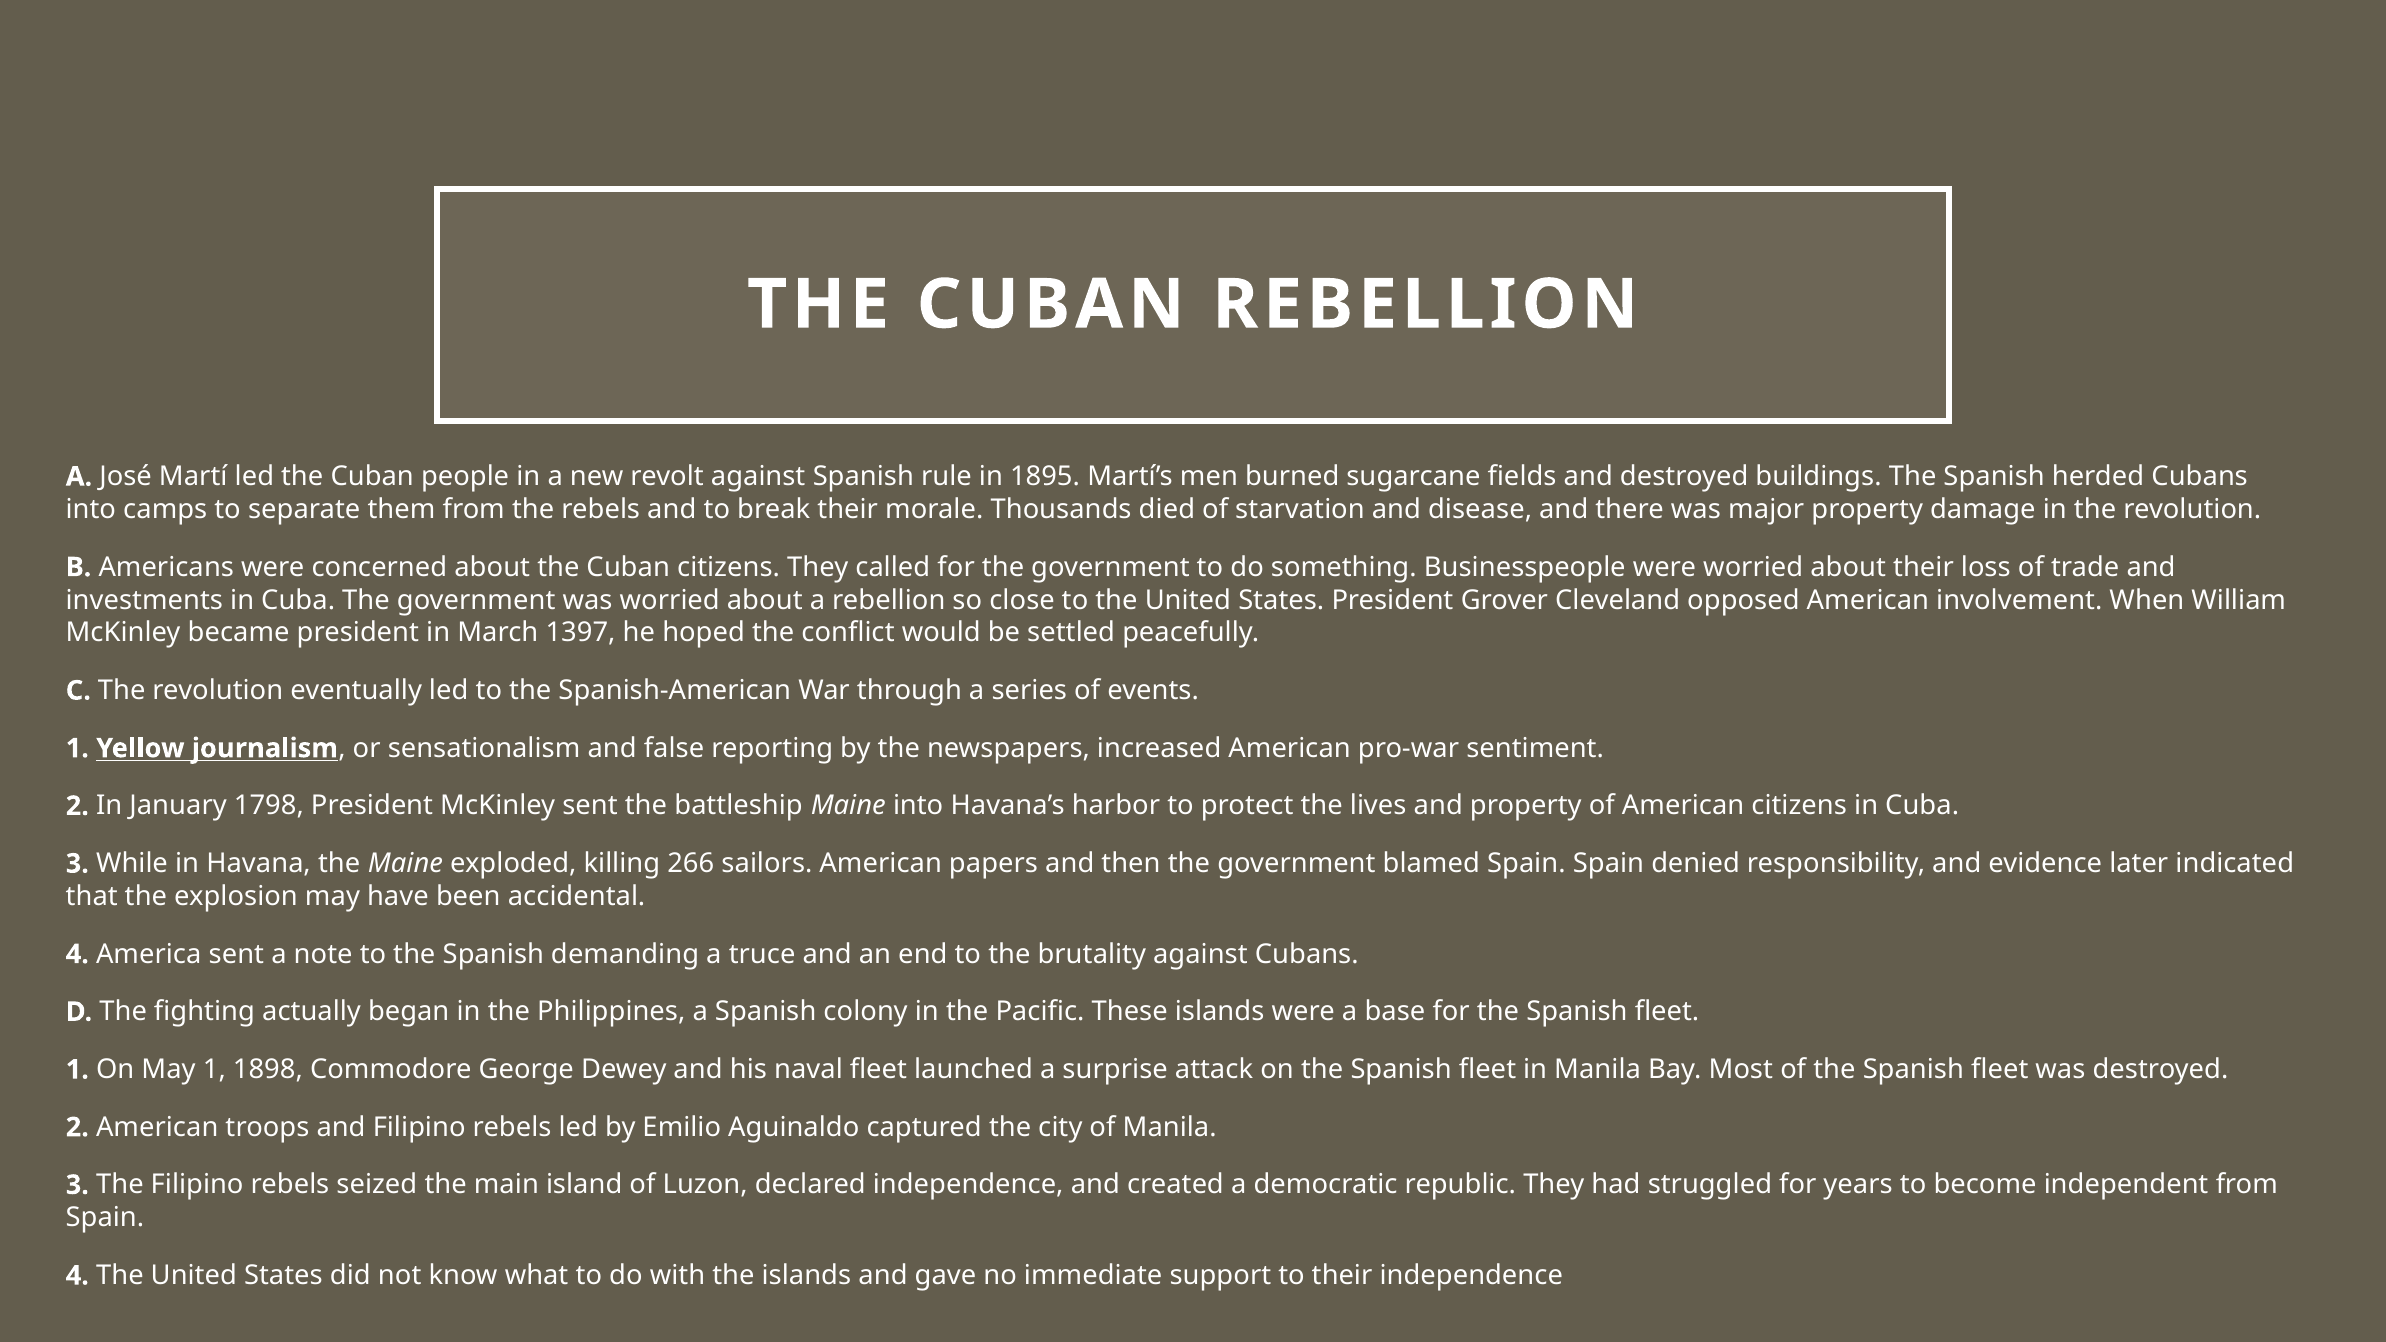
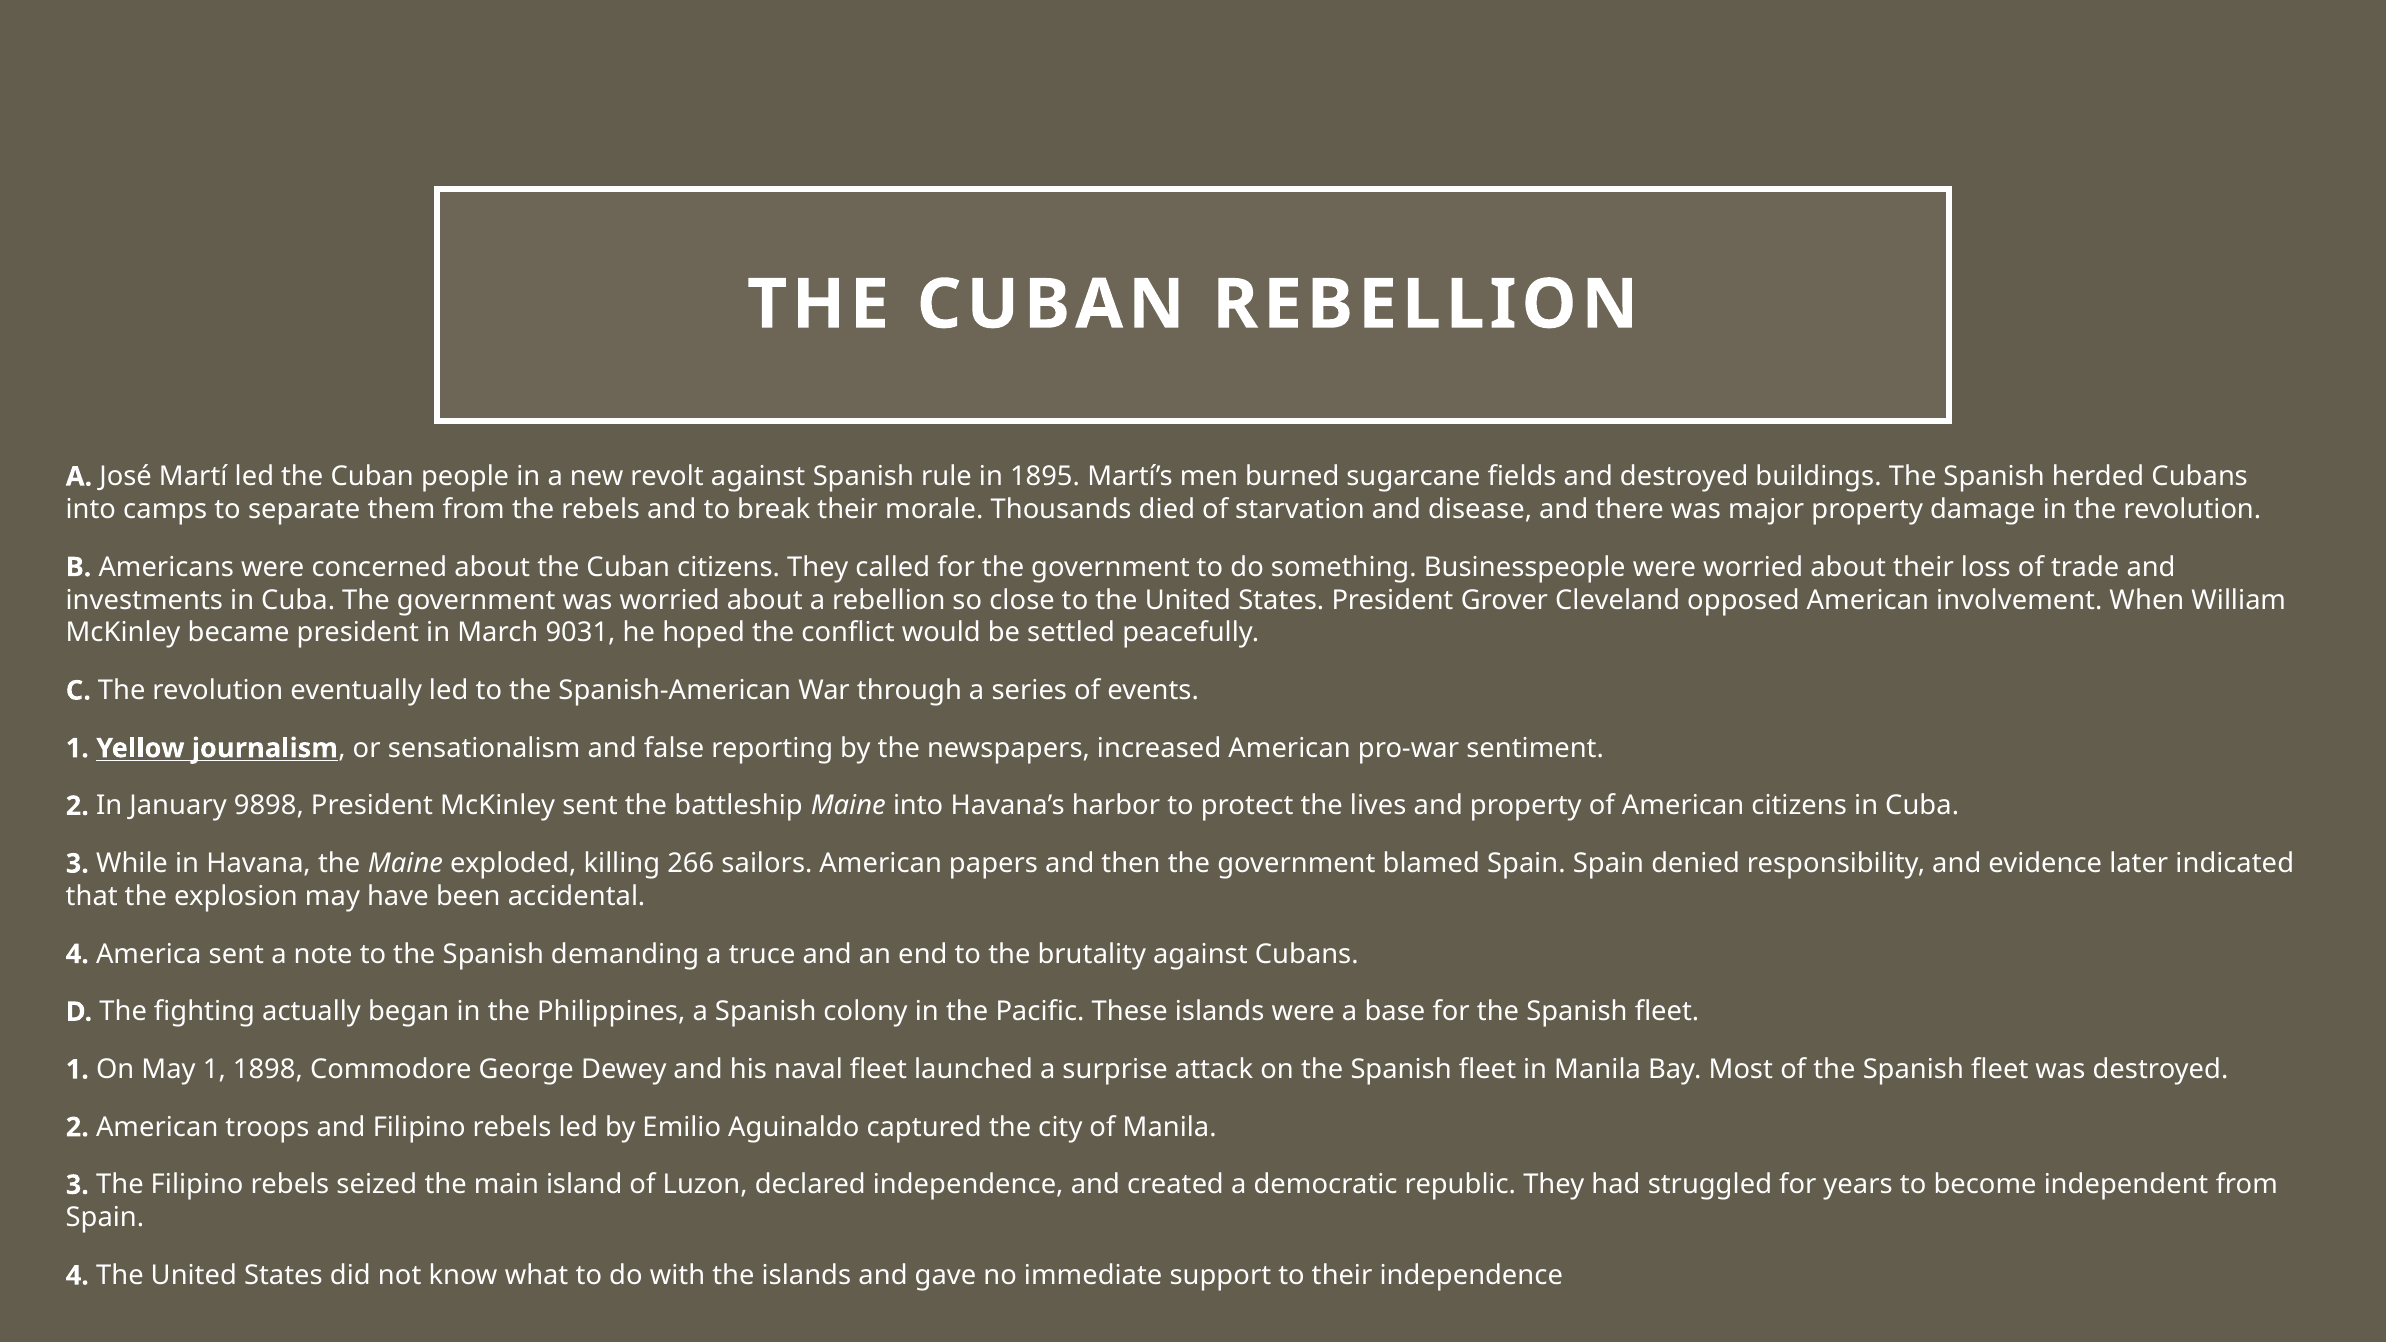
1397: 1397 -> 9031
1798: 1798 -> 9898
